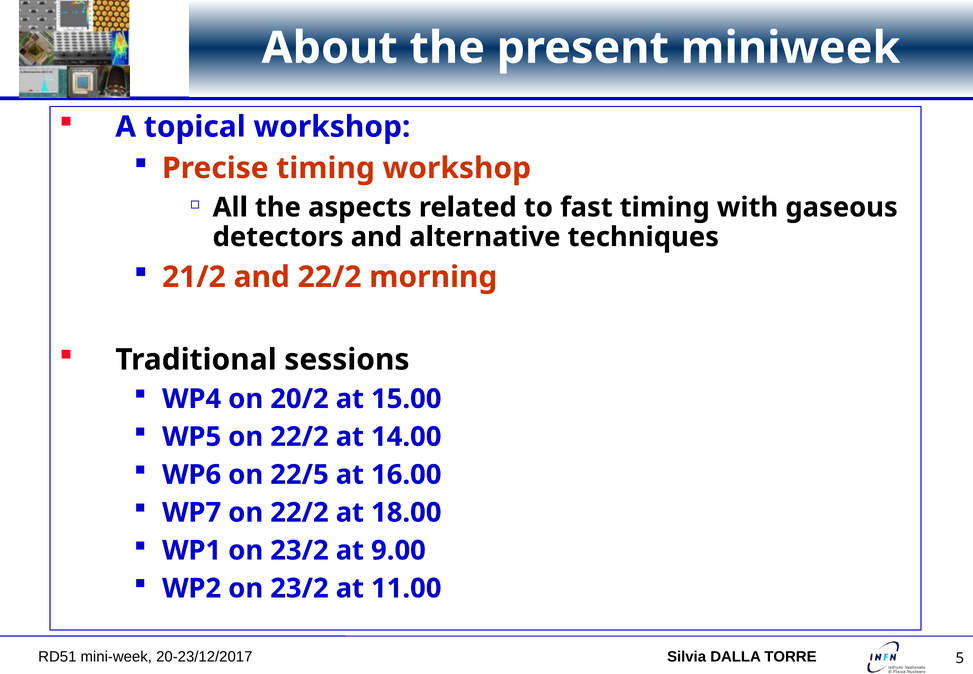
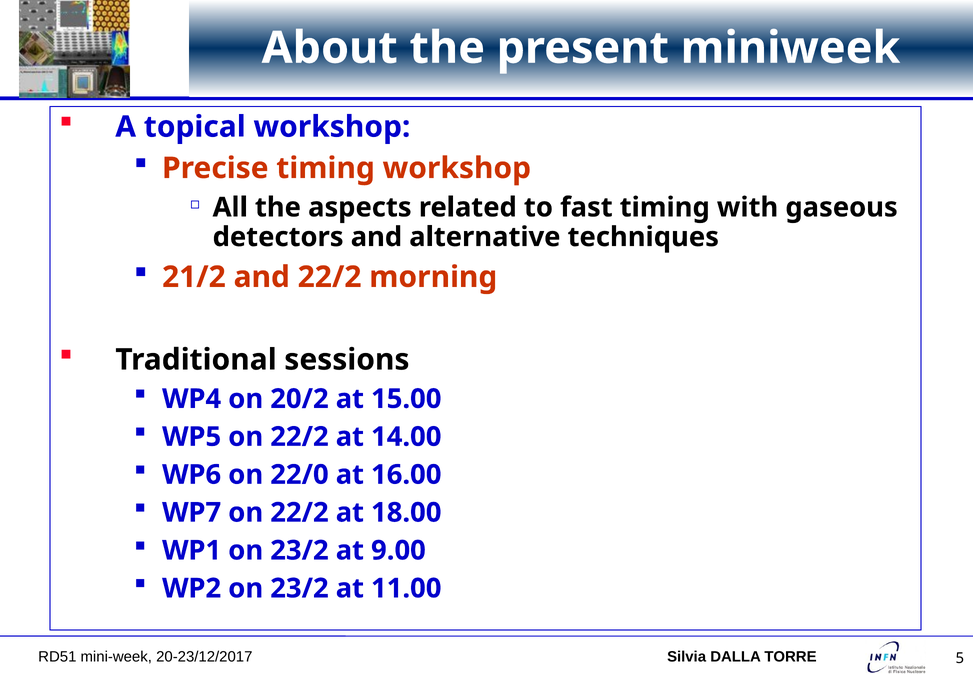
22/5: 22/5 -> 22/0
